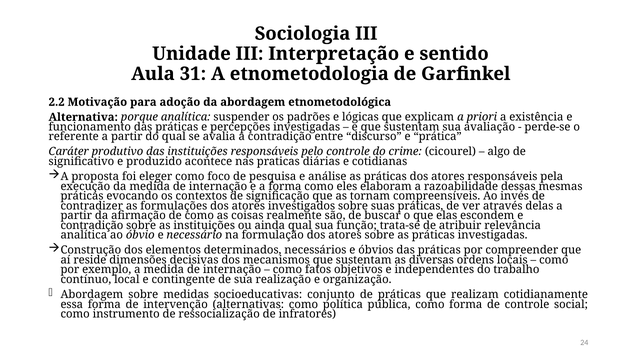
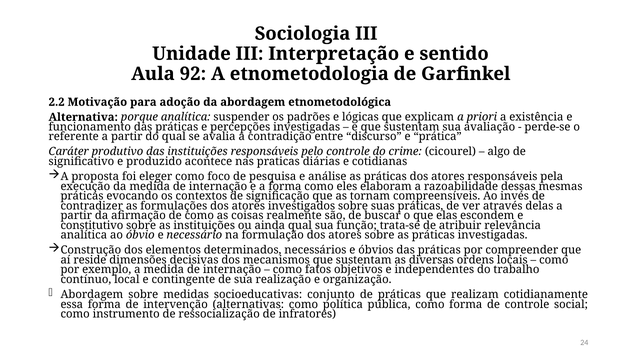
31: 31 -> 92
contradição at (92, 225): contradição -> constitutivo
